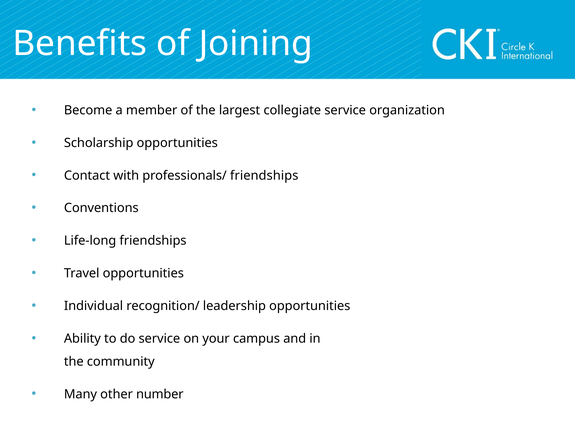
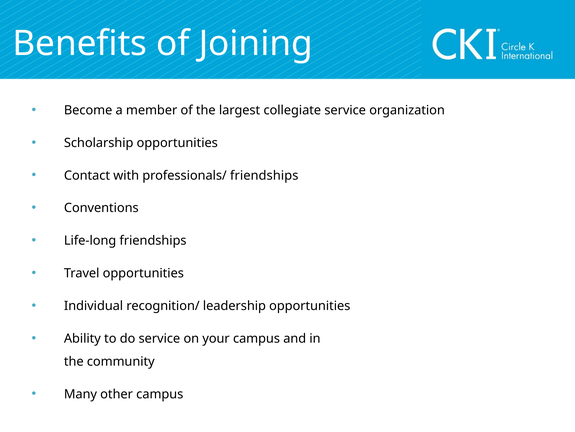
other number: number -> campus
